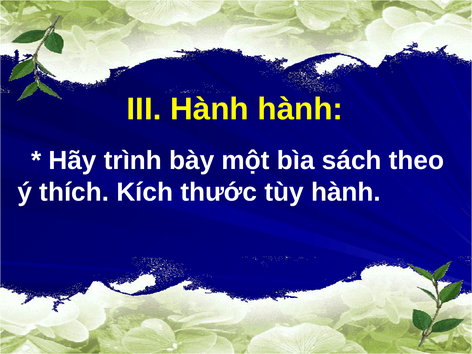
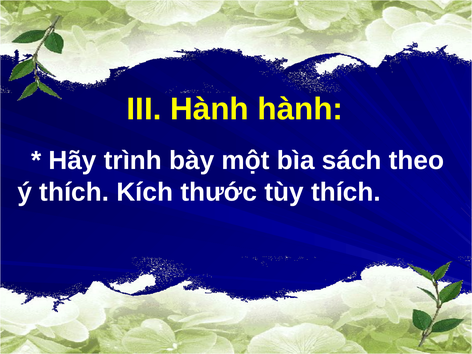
tùy hành: hành -> thích
